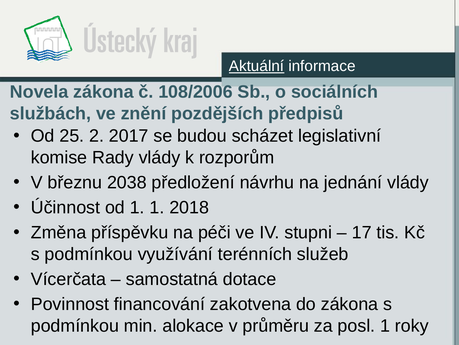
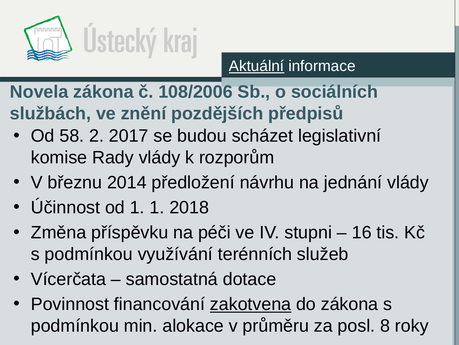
25: 25 -> 58
2038: 2038 -> 2014
17: 17 -> 16
zakotvena underline: none -> present
posl 1: 1 -> 8
